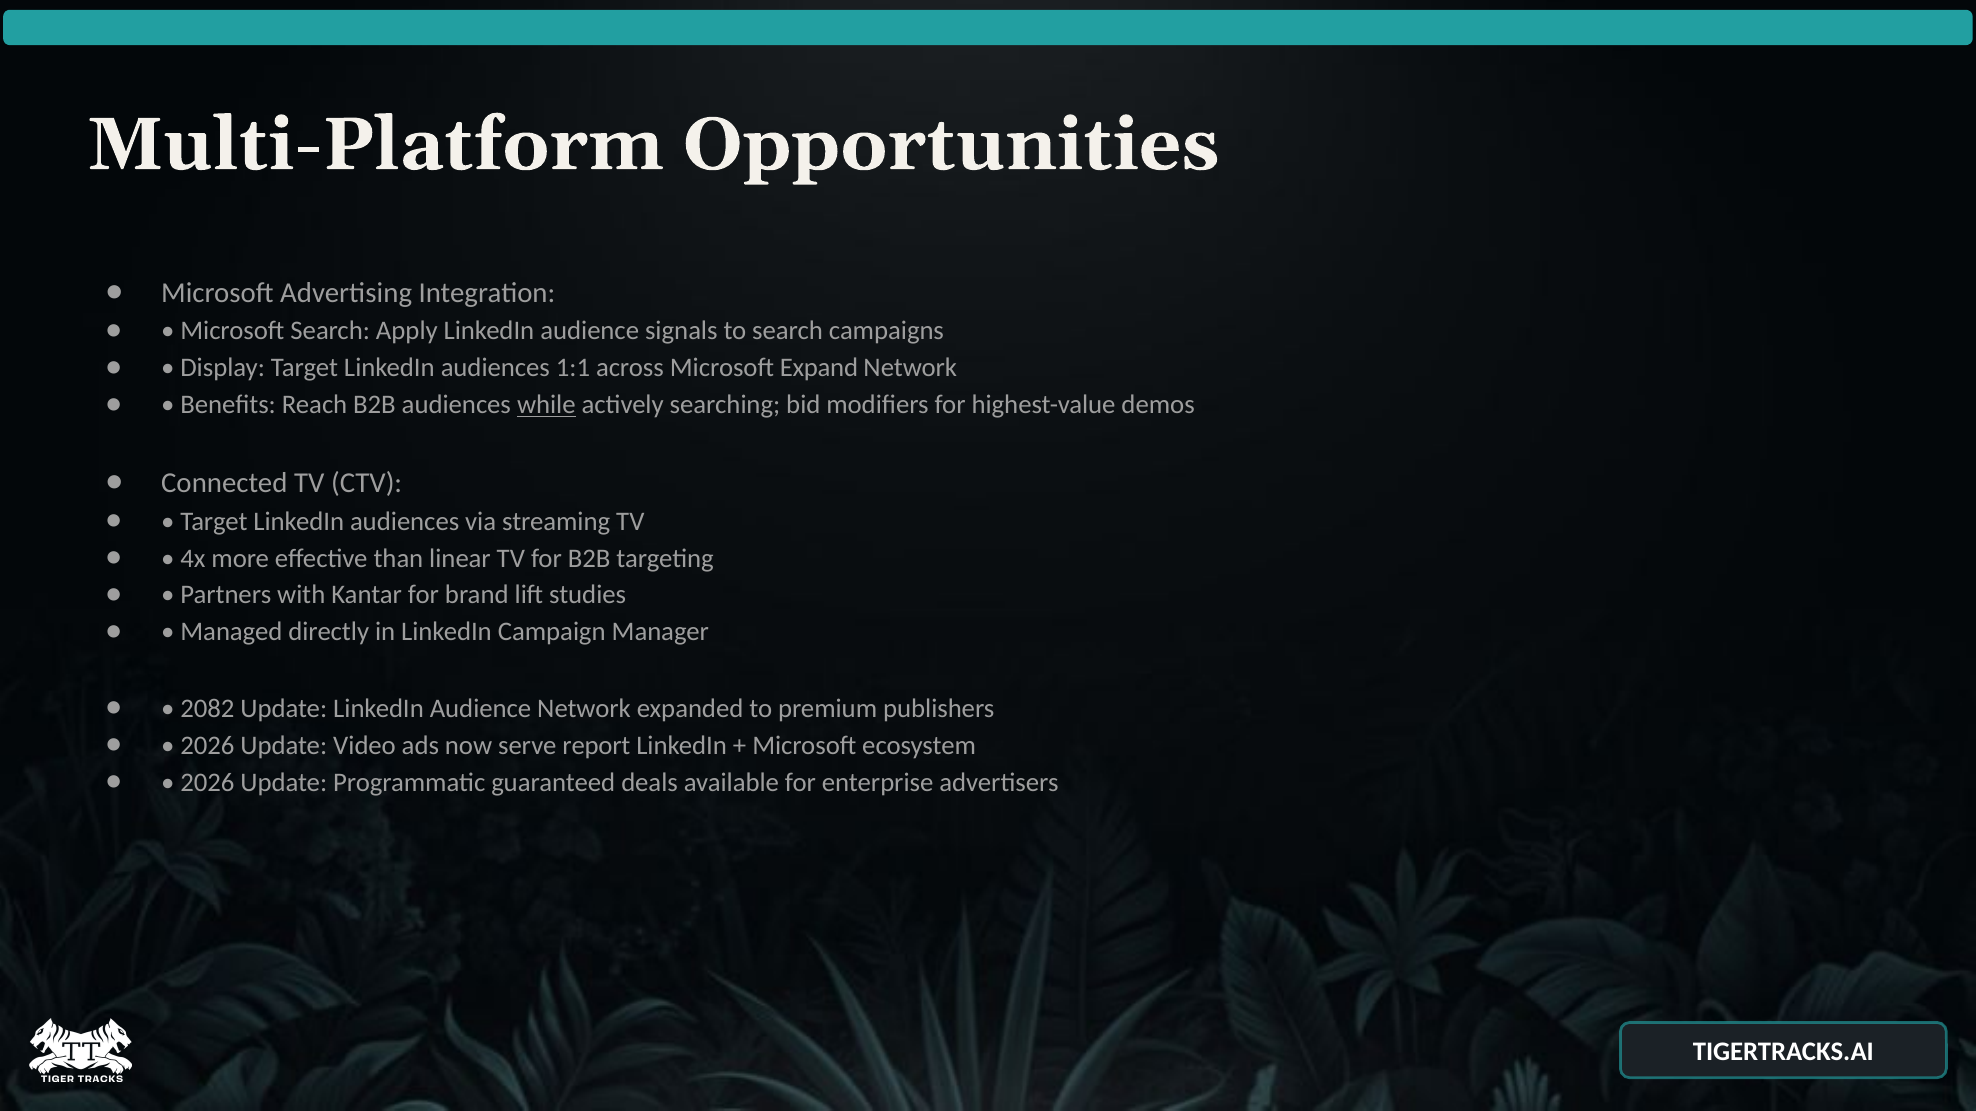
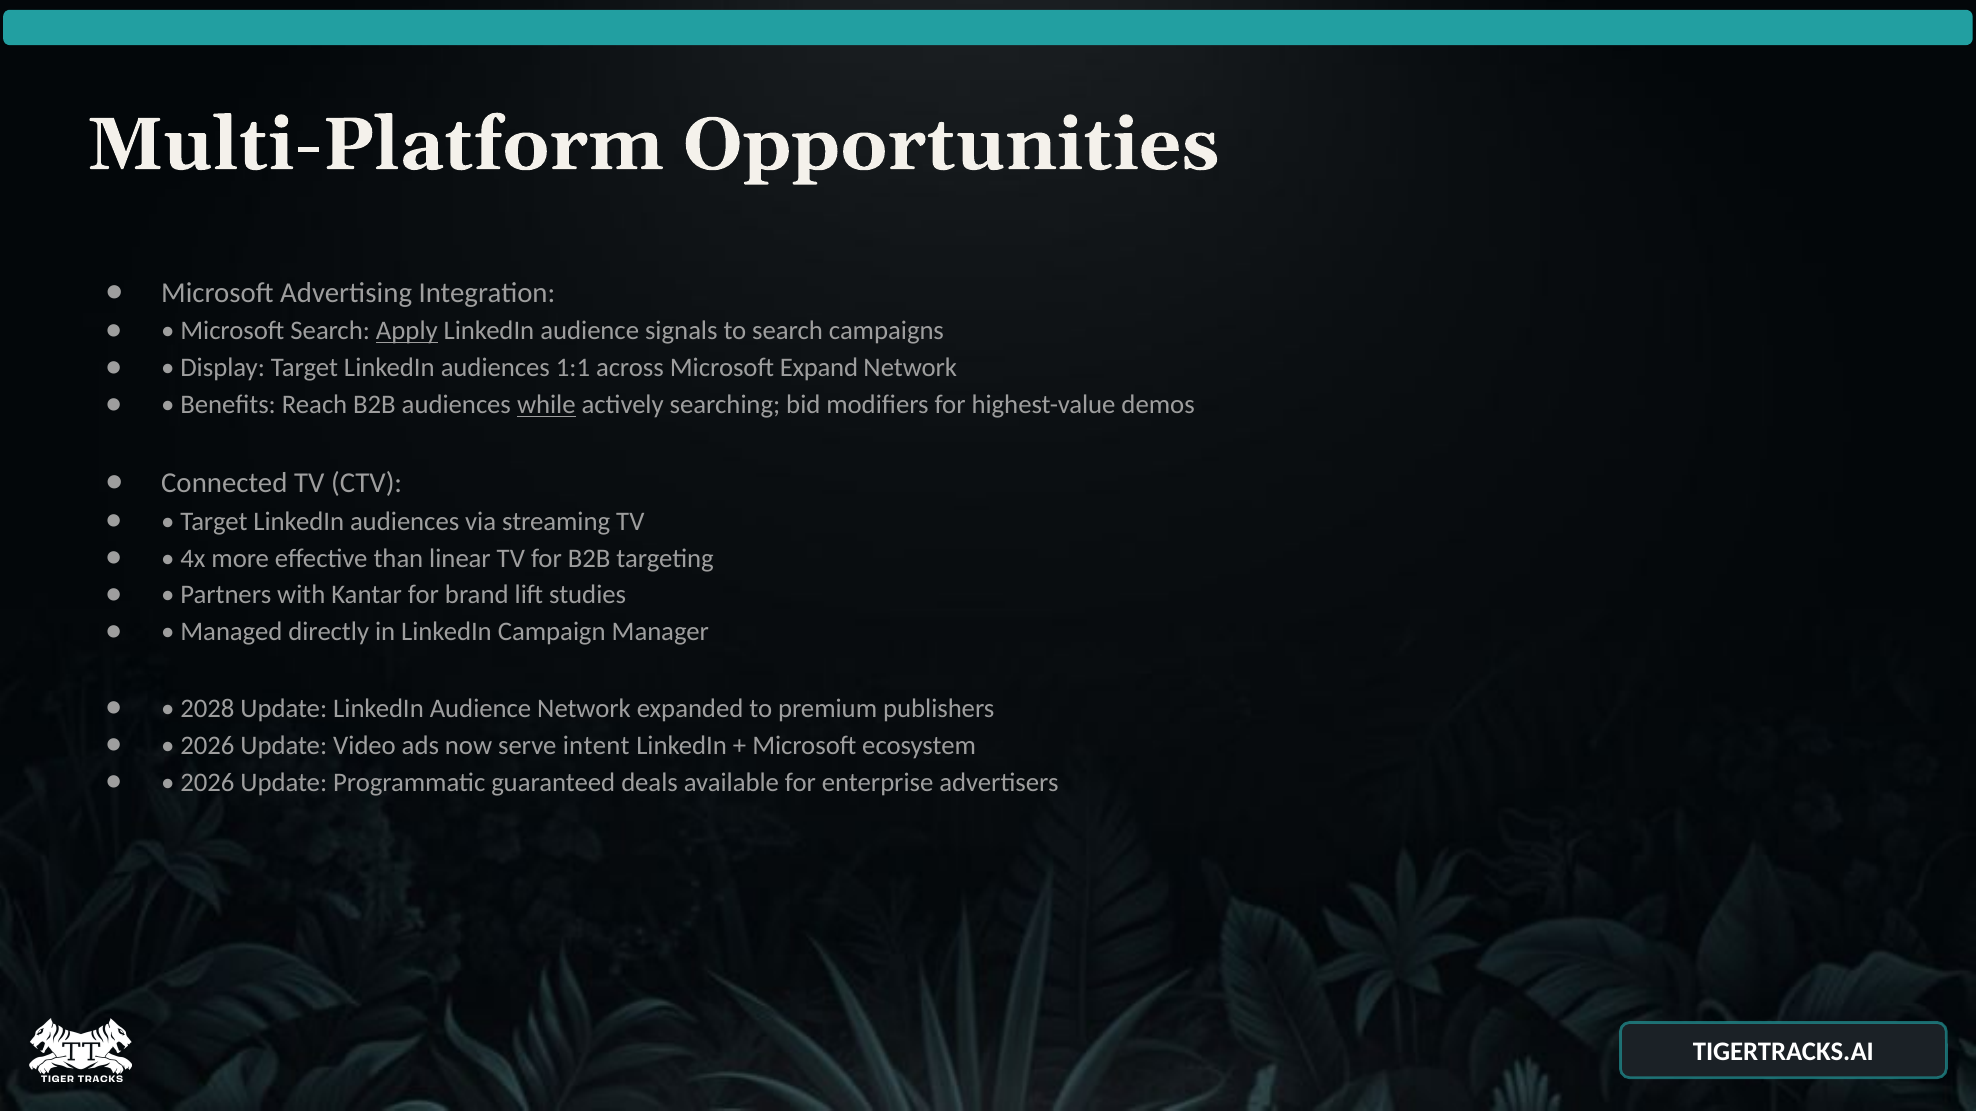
Apply underline: none -> present
2082: 2082 -> 2028
report: report -> intent
